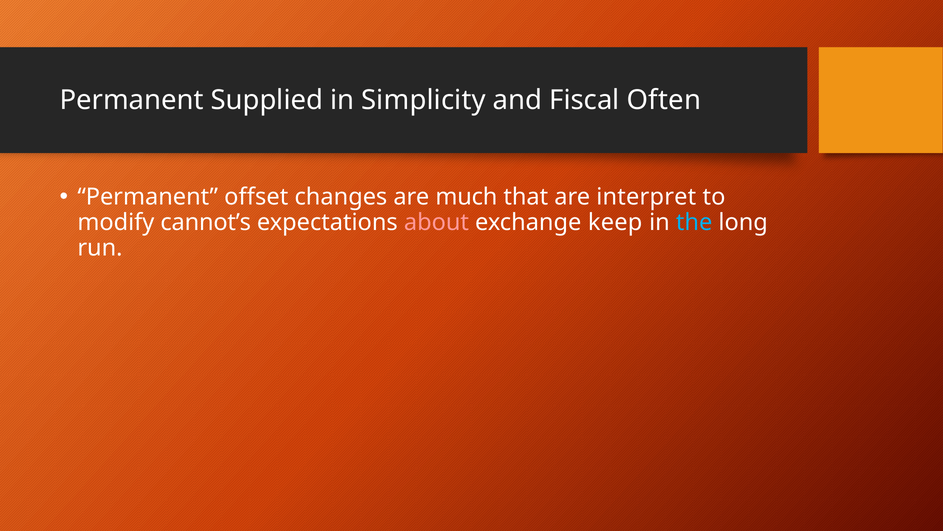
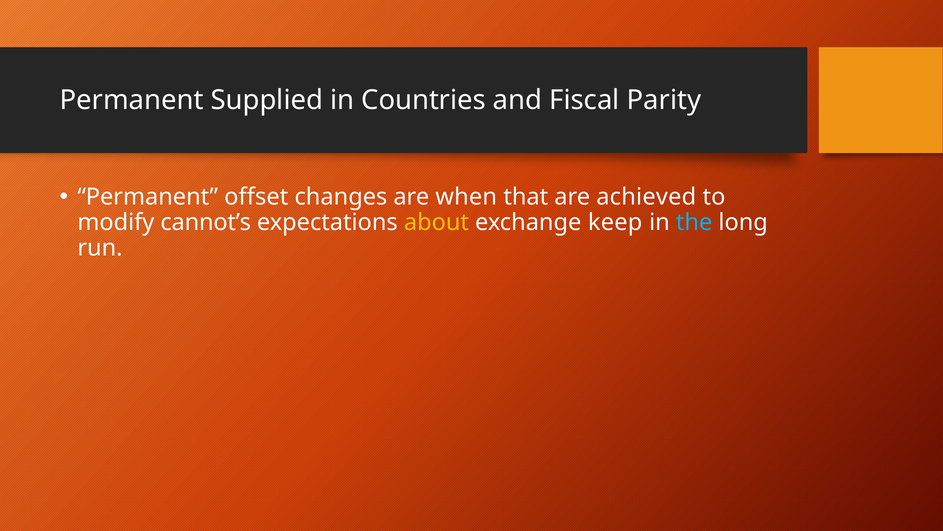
Simplicity: Simplicity -> Countries
Often: Often -> Parity
much: much -> when
interpret: interpret -> achieved
about colour: pink -> yellow
